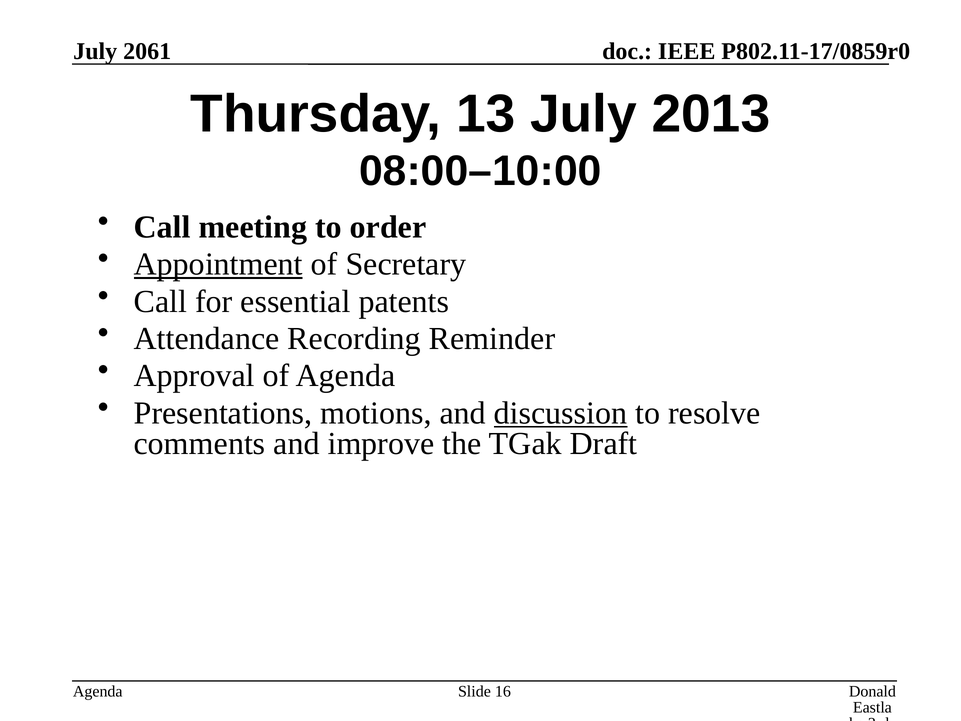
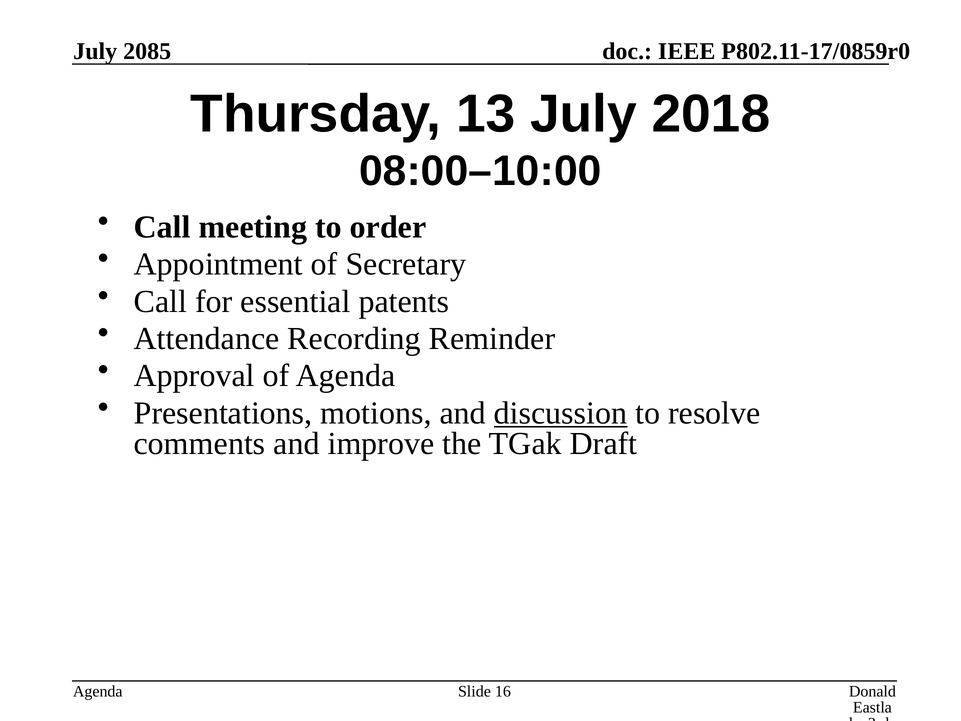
2061: 2061 -> 2085
2013: 2013 -> 2018
Appointment underline: present -> none
